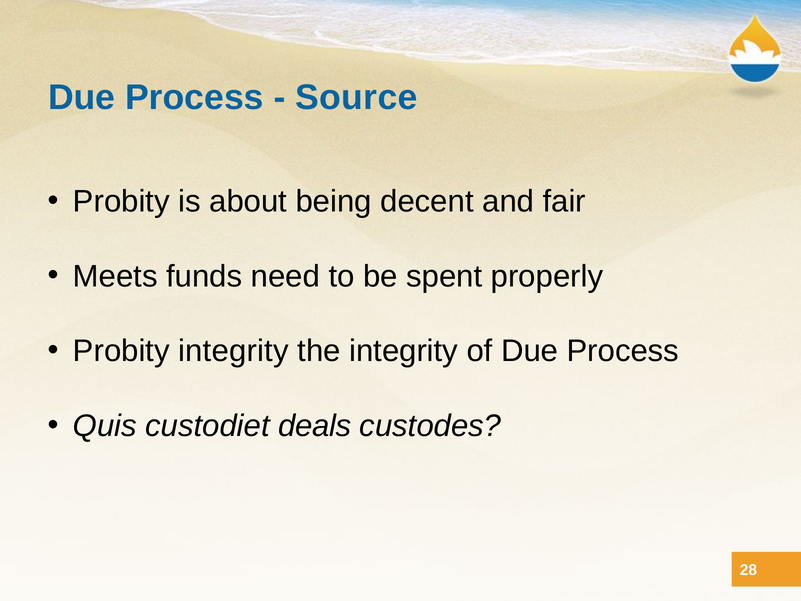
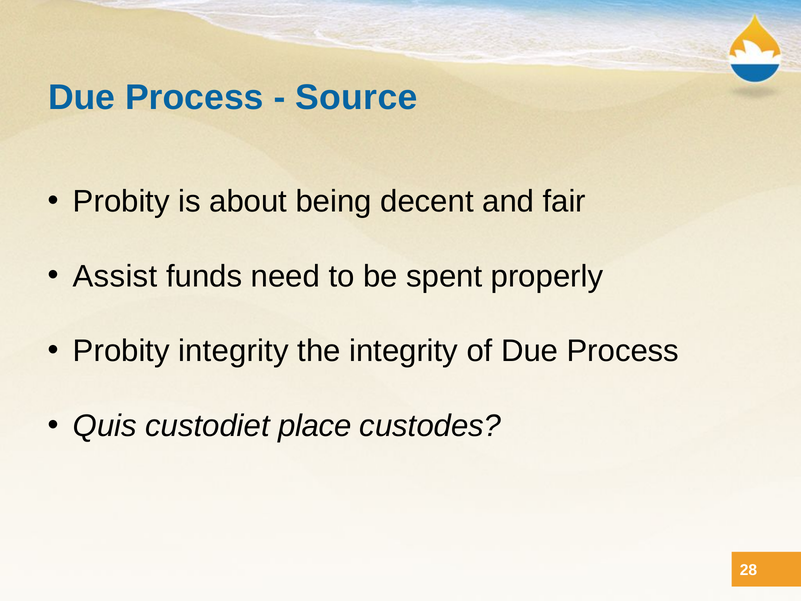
Meets: Meets -> Assist
deals: deals -> place
